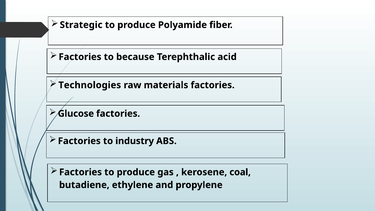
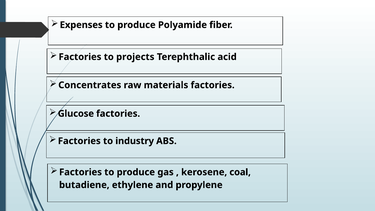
Strategic: Strategic -> Expenses
because: because -> projects
Technologies: Technologies -> Concentrates
